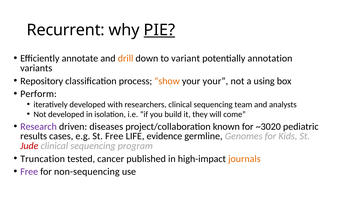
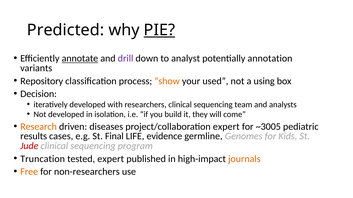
Recurrent: Recurrent -> Predicted
annotate underline: none -> present
drill colour: orange -> purple
variant: variant -> analyst
your your: your -> used
Perform: Perform -> Decision
Research colour: purple -> orange
project/collaboration known: known -> expert
~3020: ~3020 -> ~3005
St Free: Free -> Final
tested cancer: cancer -> expert
Free at (29, 172) colour: purple -> orange
non-sequencing: non-sequencing -> non-researchers
